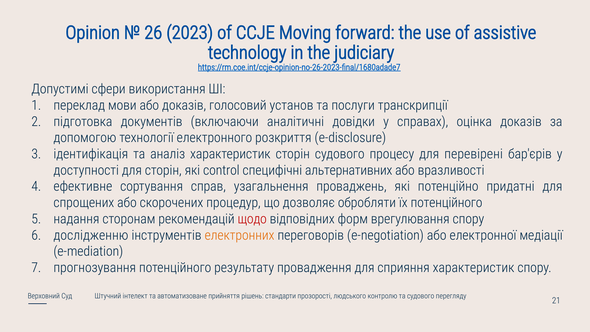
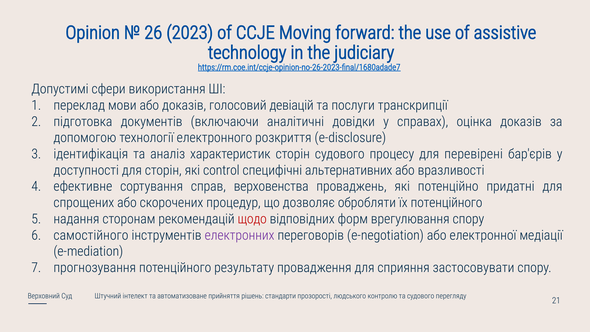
установ: установ -> девіацій
узагальнення: узагальнення -> верховенства
дослідженню: дослідженню -> самостійного
електронних colour: orange -> purple
сприяння характеристик: характеристик -> застосовувати
